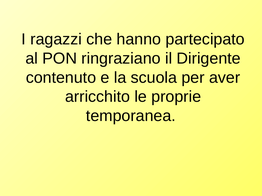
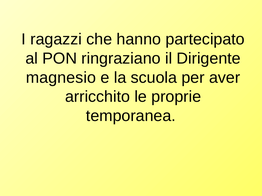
contenuto: contenuto -> magnesio
